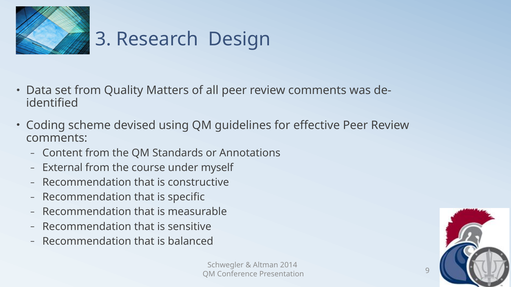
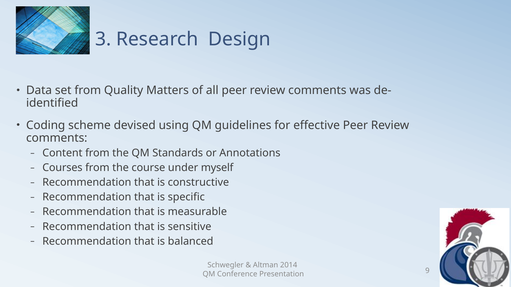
External: External -> Courses
